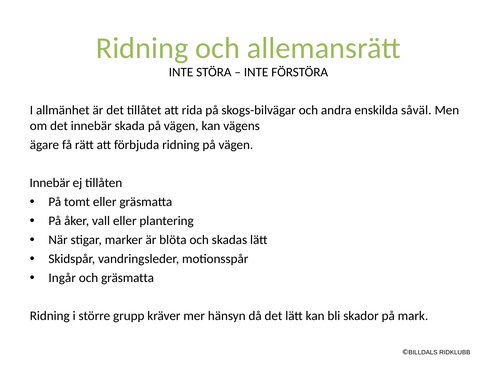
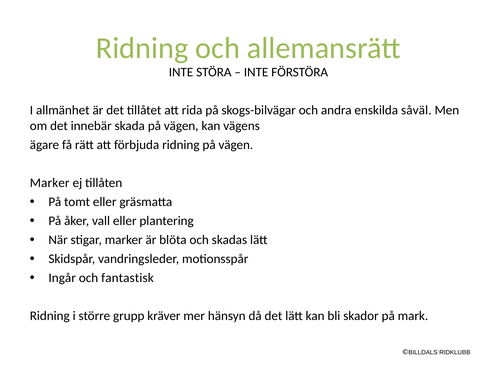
Innebär at (50, 183): Innebär -> Marker
och gräsmatta: gräsmatta -> fantastisk
